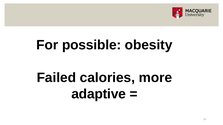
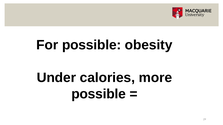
Failed: Failed -> Under
adaptive at (99, 94): adaptive -> possible
